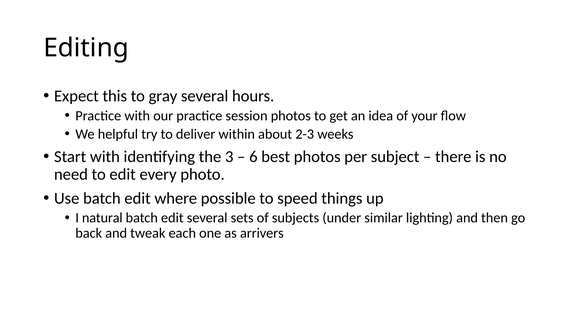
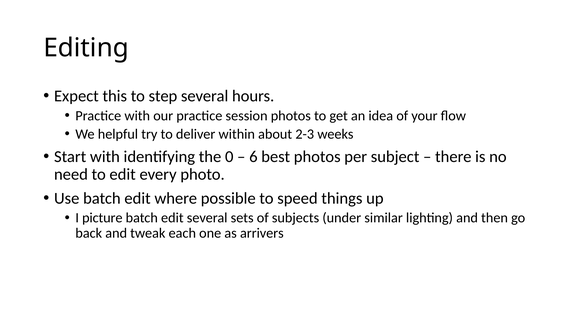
gray: gray -> step
3: 3 -> 0
natural: natural -> picture
